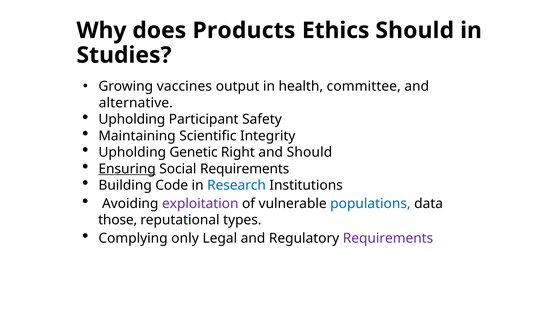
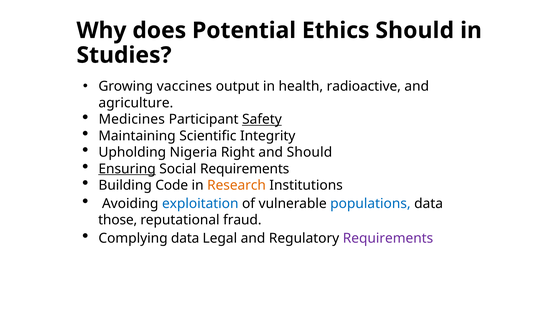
Products: Products -> Potential
committee: committee -> radioactive
alternative: alternative -> agriculture
Upholding at (132, 119): Upholding -> Medicines
Safety underline: none -> present
Genetic: Genetic -> Nigeria
Research colour: blue -> orange
exploitation colour: purple -> blue
types: types -> fraud
Complying only: only -> data
